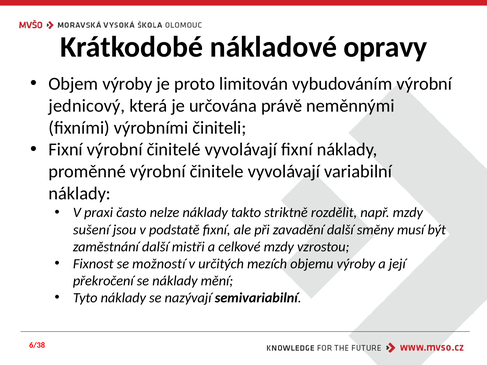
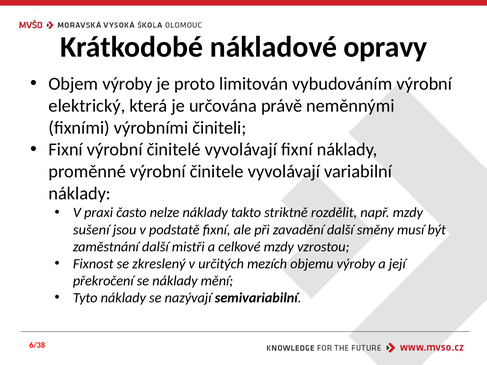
jednicový: jednicový -> elektrický
možností: možností -> zkreslený
